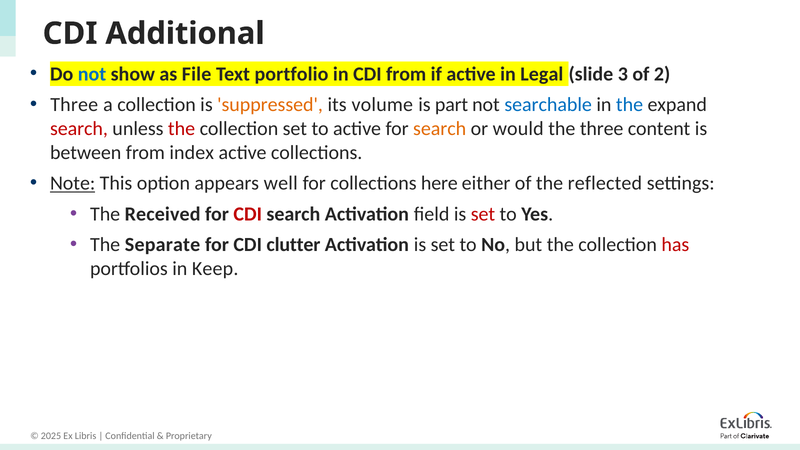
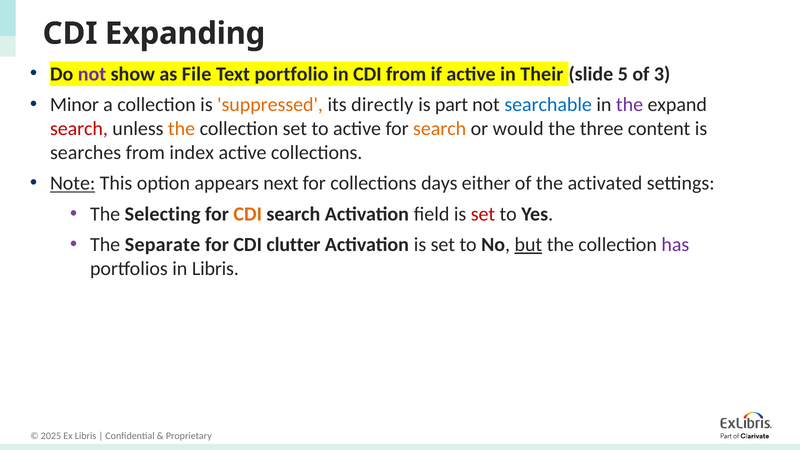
Additional: Additional -> Expanding
not at (92, 74) colour: blue -> purple
Legal: Legal -> Their
3: 3 -> 5
2: 2 -> 3
Three at (74, 105): Three -> Minor
volume: volume -> directly
the at (630, 105) colour: blue -> purple
the at (182, 129) colour: red -> orange
between: between -> searches
well: well -> next
here: here -> days
reflected: reflected -> activated
Received: Received -> Selecting
CDI at (248, 214) colour: red -> orange
but underline: none -> present
has colour: red -> purple
in Keep: Keep -> Libris
